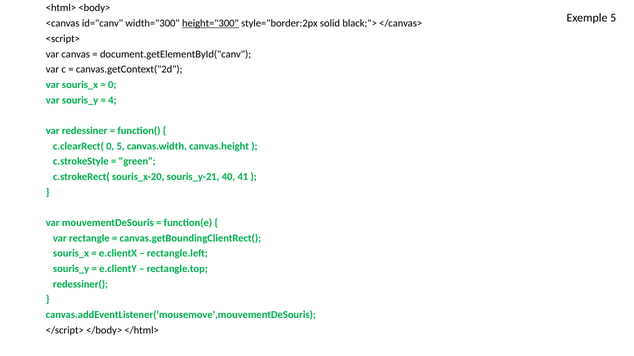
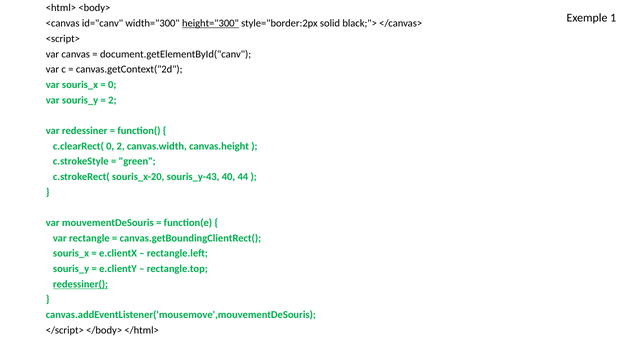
Exemple 5: 5 -> 1
4 at (112, 100): 4 -> 2
0 5: 5 -> 2
souris_y-21: souris_y-21 -> souris_y-43
41: 41 -> 44
redessiner( underline: none -> present
